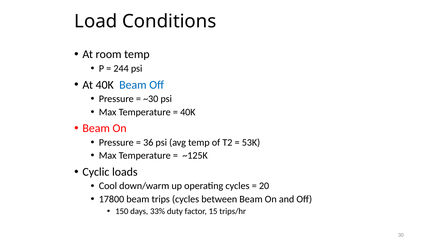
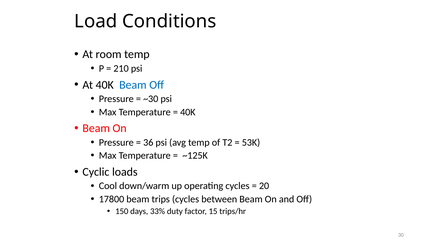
244: 244 -> 210
